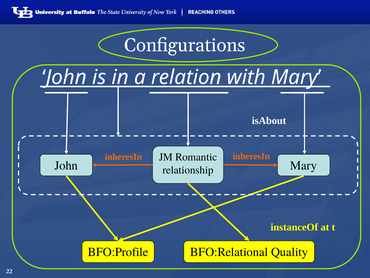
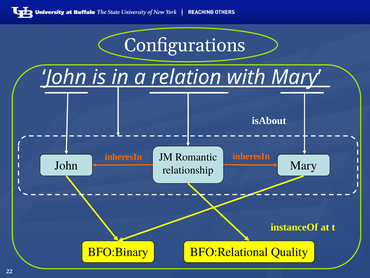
BFO:Profile: BFO:Profile -> BFO:Binary
